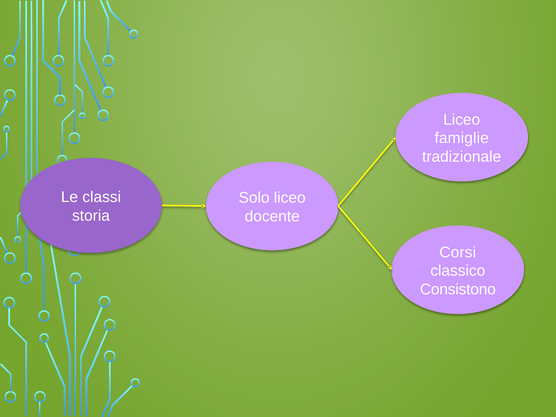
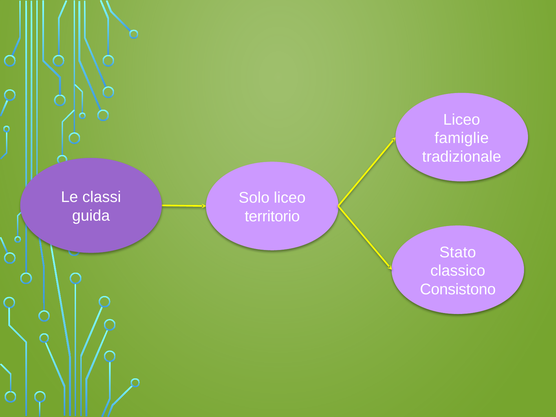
storia: storia -> guida
docente: docente -> territorio
Corsi: Corsi -> Stato
